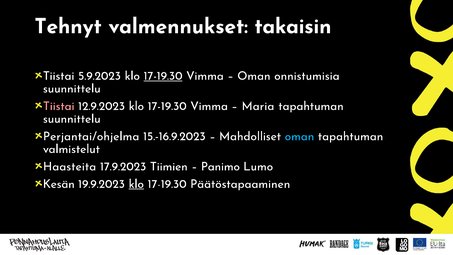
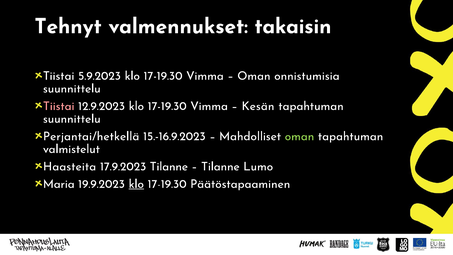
17-19.30 at (163, 76) underline: present -> none
Maria: Maria -> Kesän
Perjantai/ohjelma: Perjantai/ohjelma -> Perjantai/hetkellä
oman at (299, 136) colour: light blue -> light green
17.9.2023 Tiimien: Tiimien -> Tilanne
Panimo at (220, 166): Panimo -> Tilanne
Kesän: Kesän -> Maria
